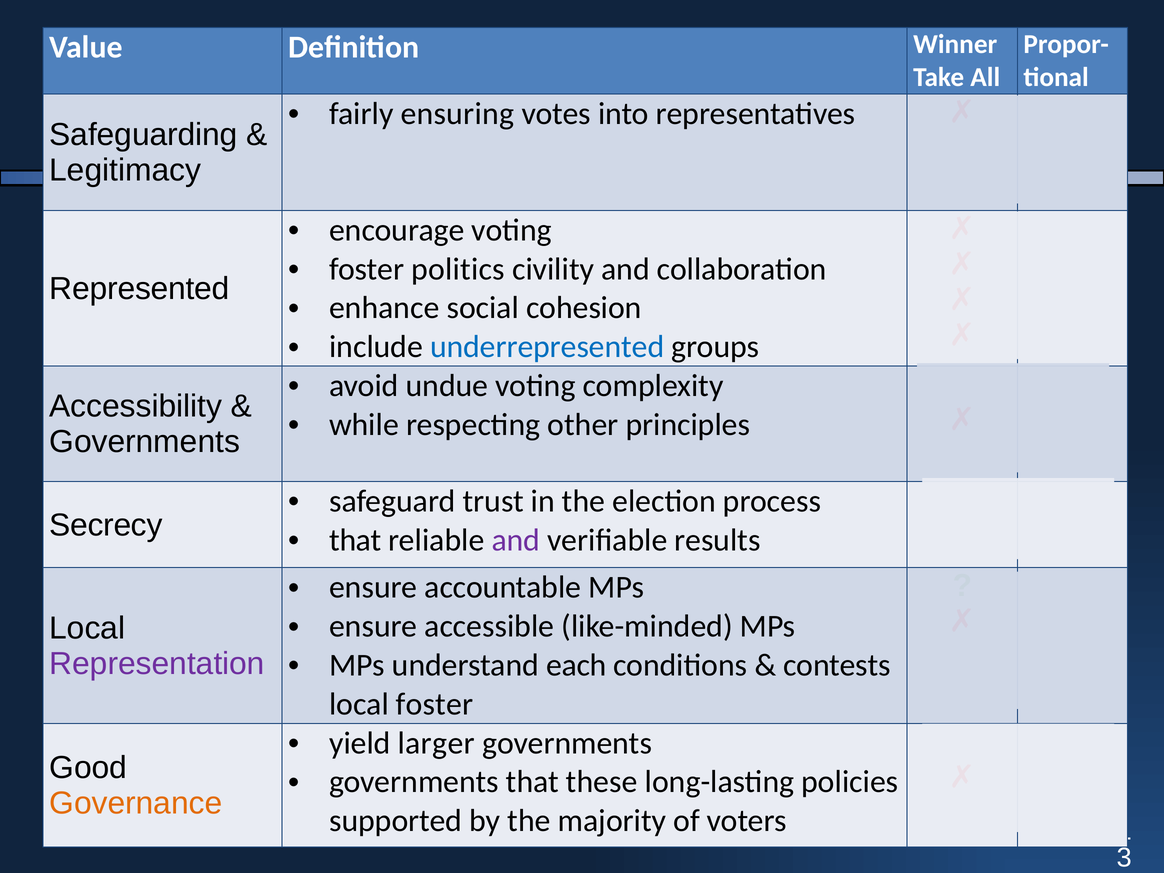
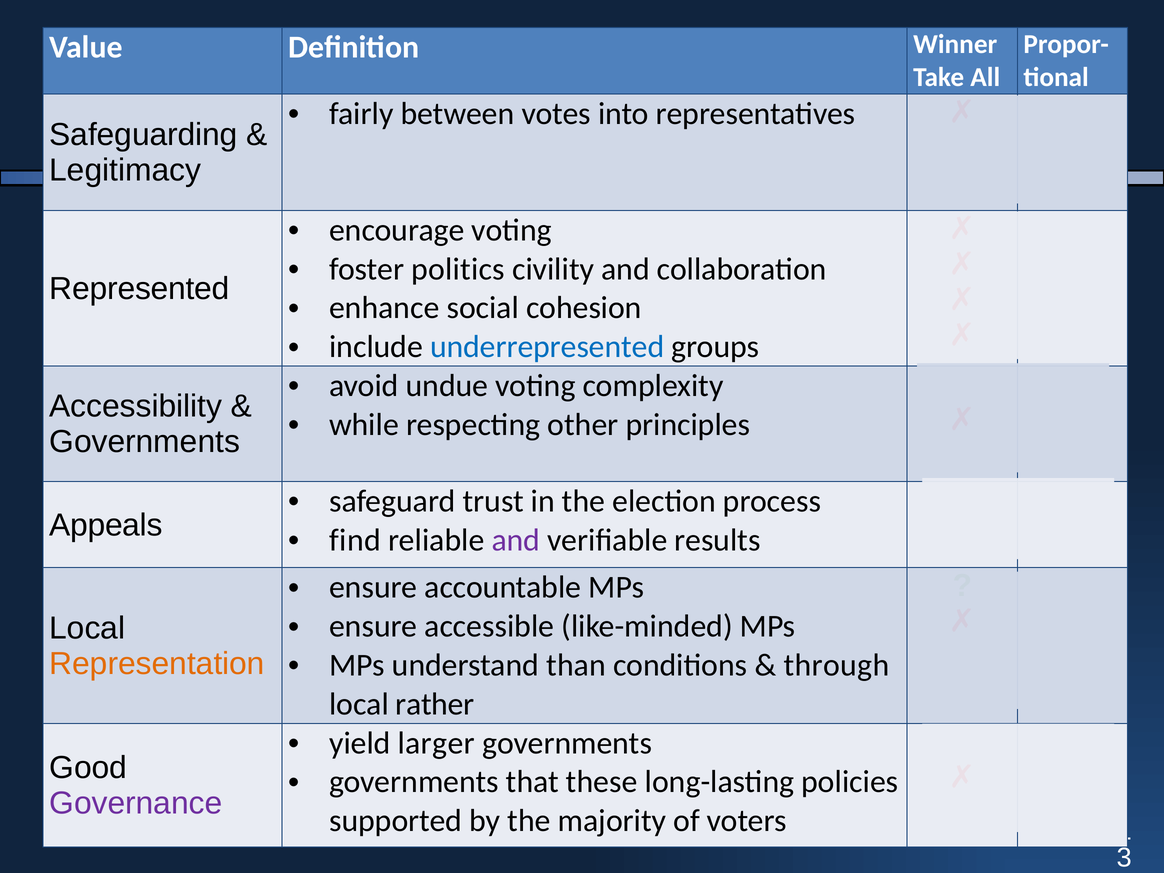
ensuring: ensuring -> between
Secrecy: Secrecy -> Appeals
that at (355, 540): that -> find
Representation colour: purple -> orange
each: each -> than
contests: contests -> through
local foster: foster -> rather
Governance colour: orange -> purple
